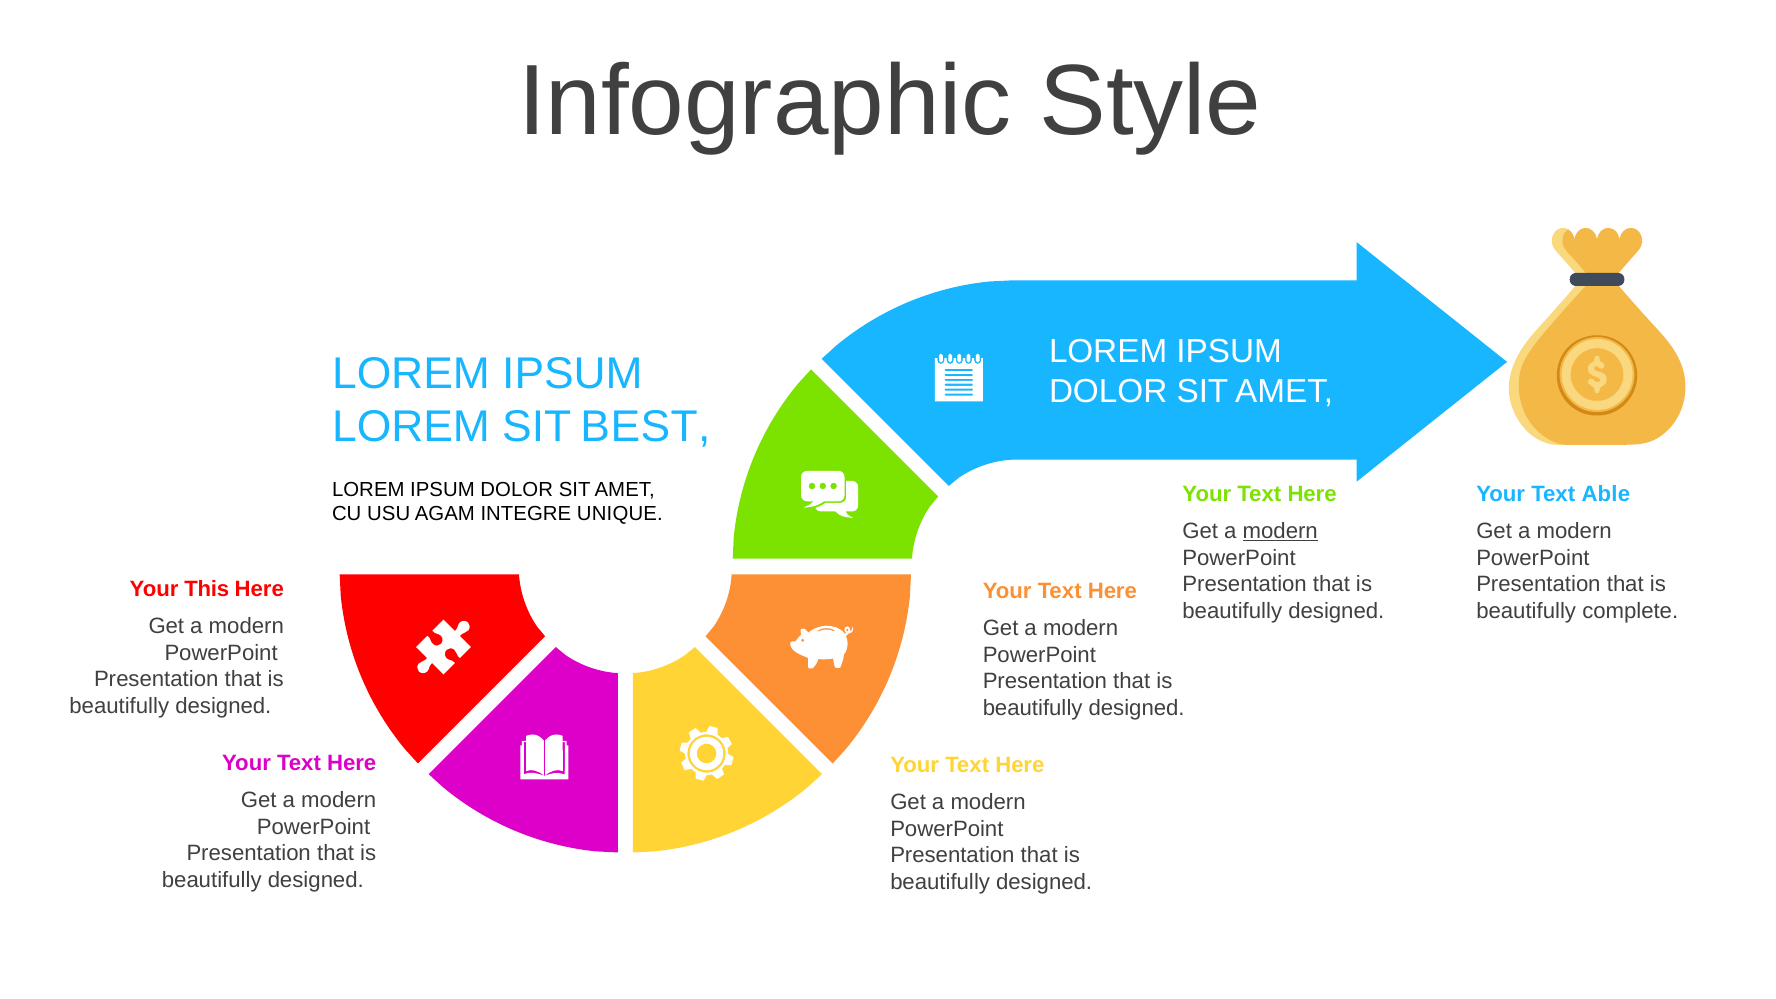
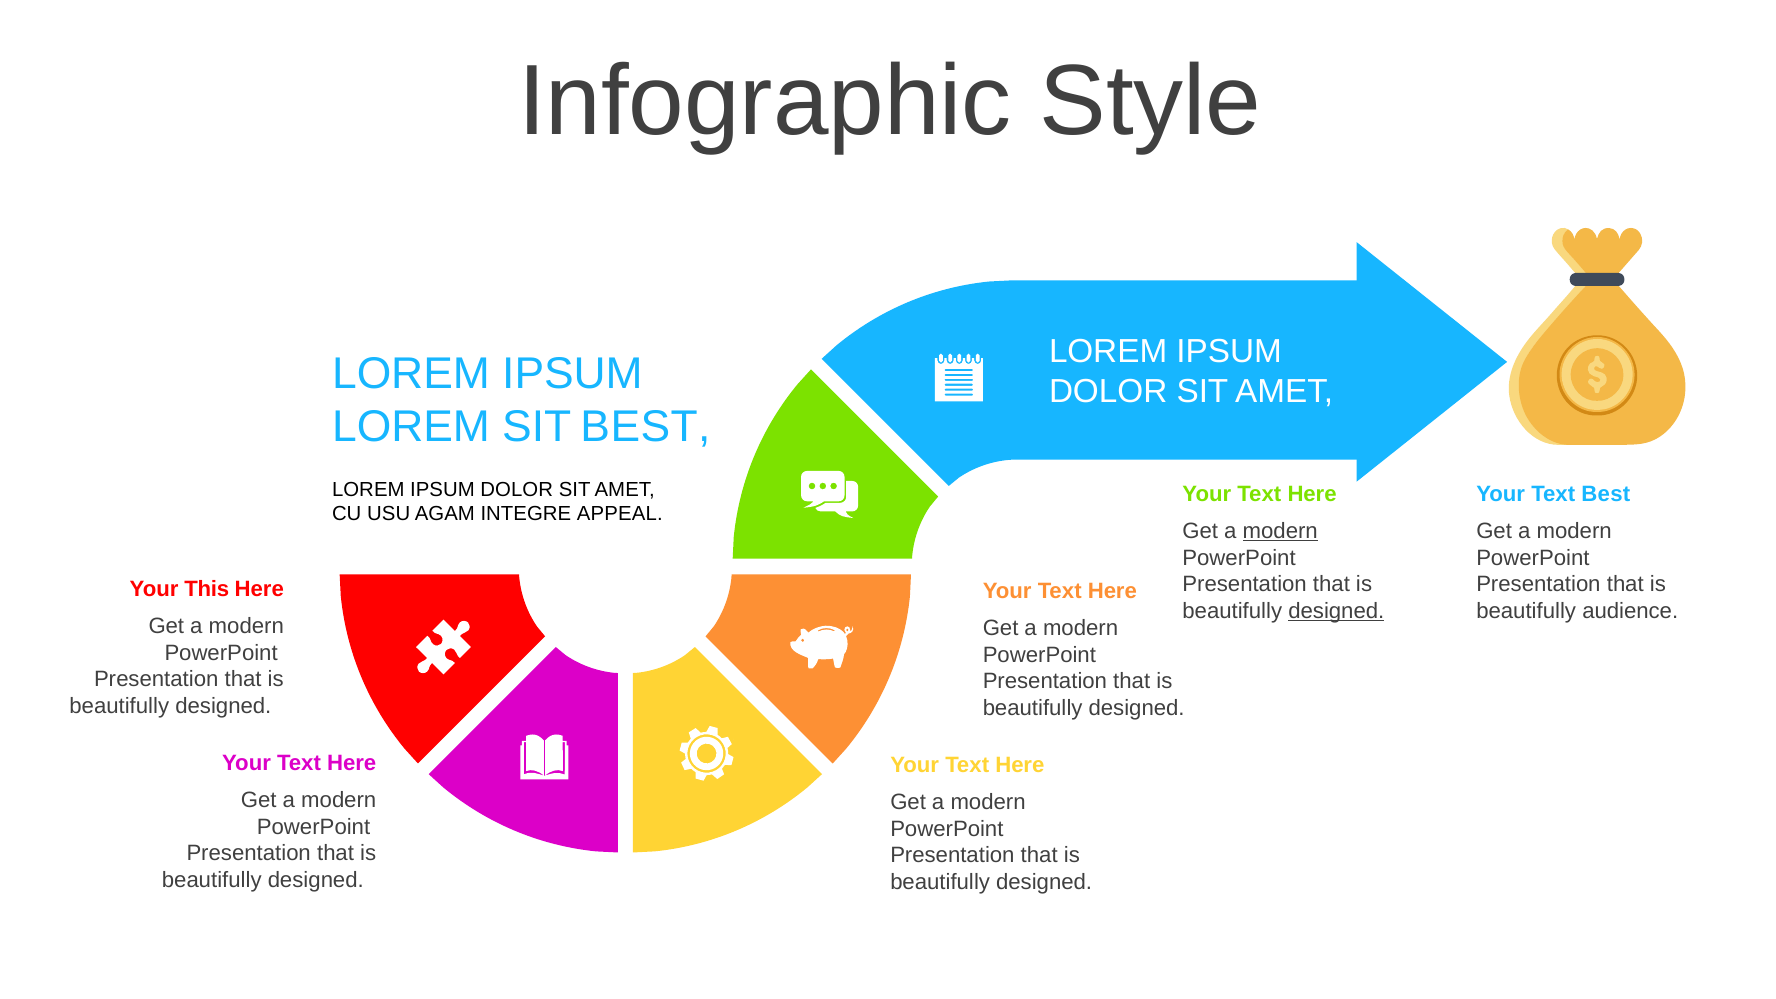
Text Able: Able -> Best
UNIQUE: UNIQUE -> APPEAL
designed at (1336, 611) underline: none -> present
complete: complete -> audience
